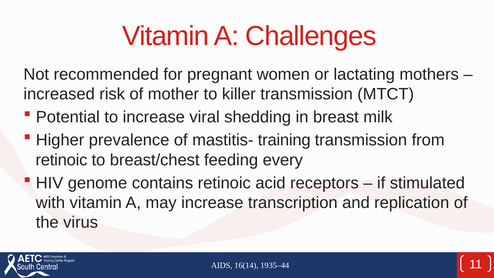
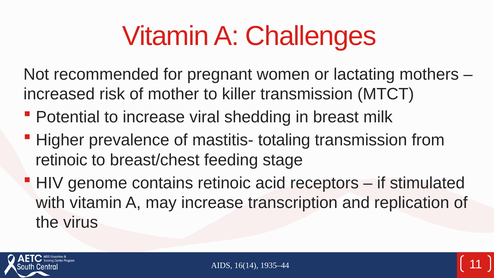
training: training -> totaling
every: every -> stage
